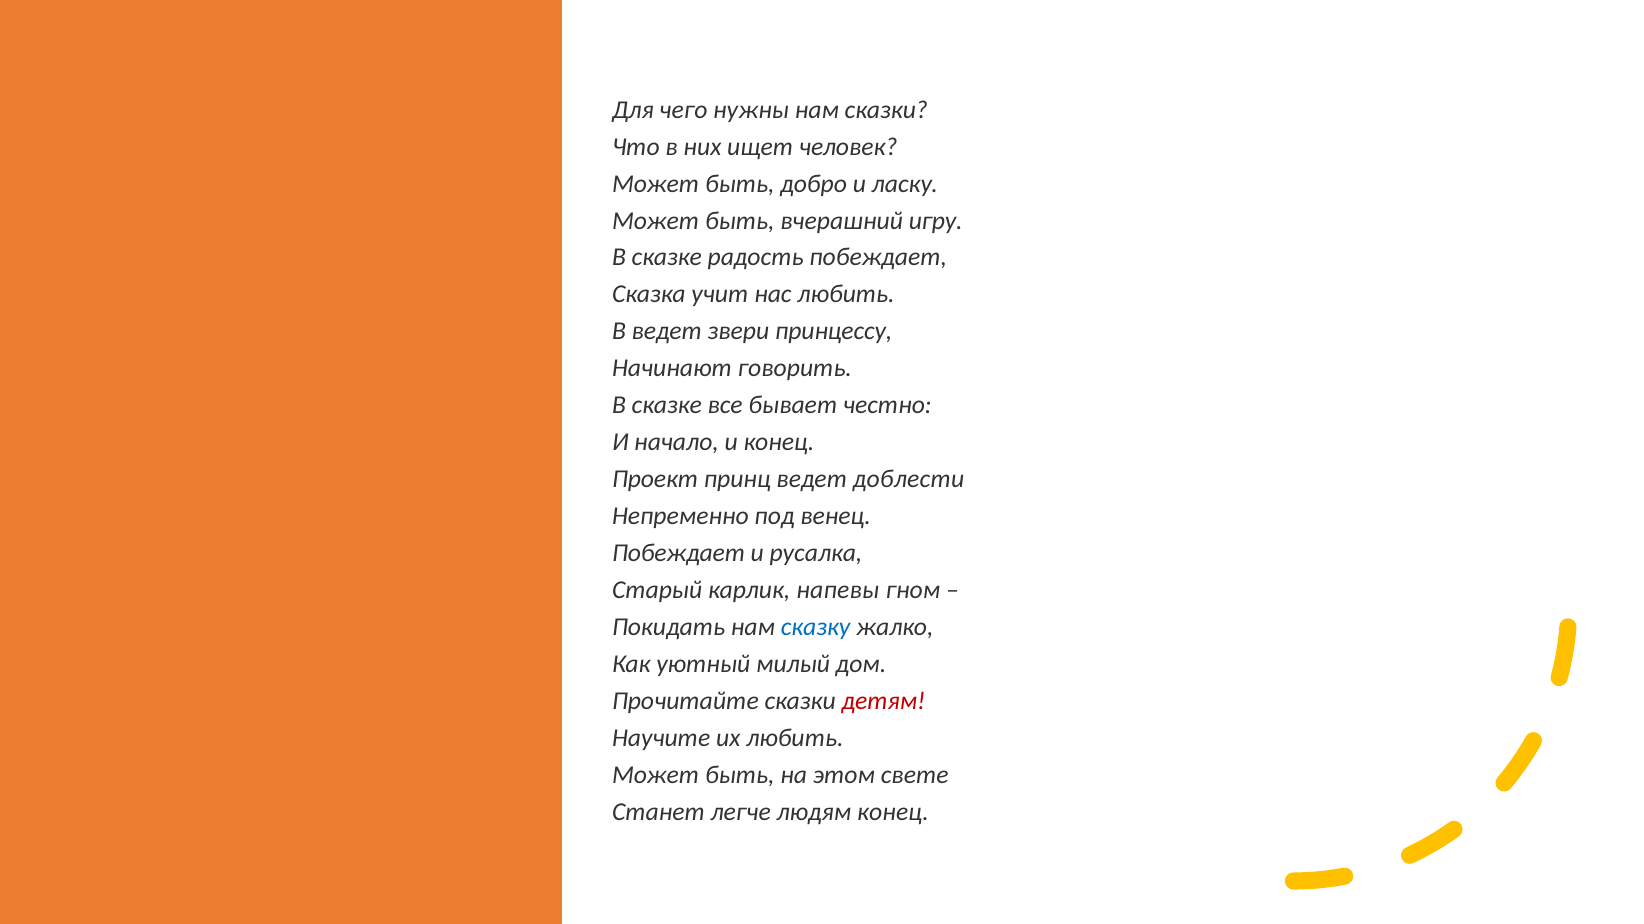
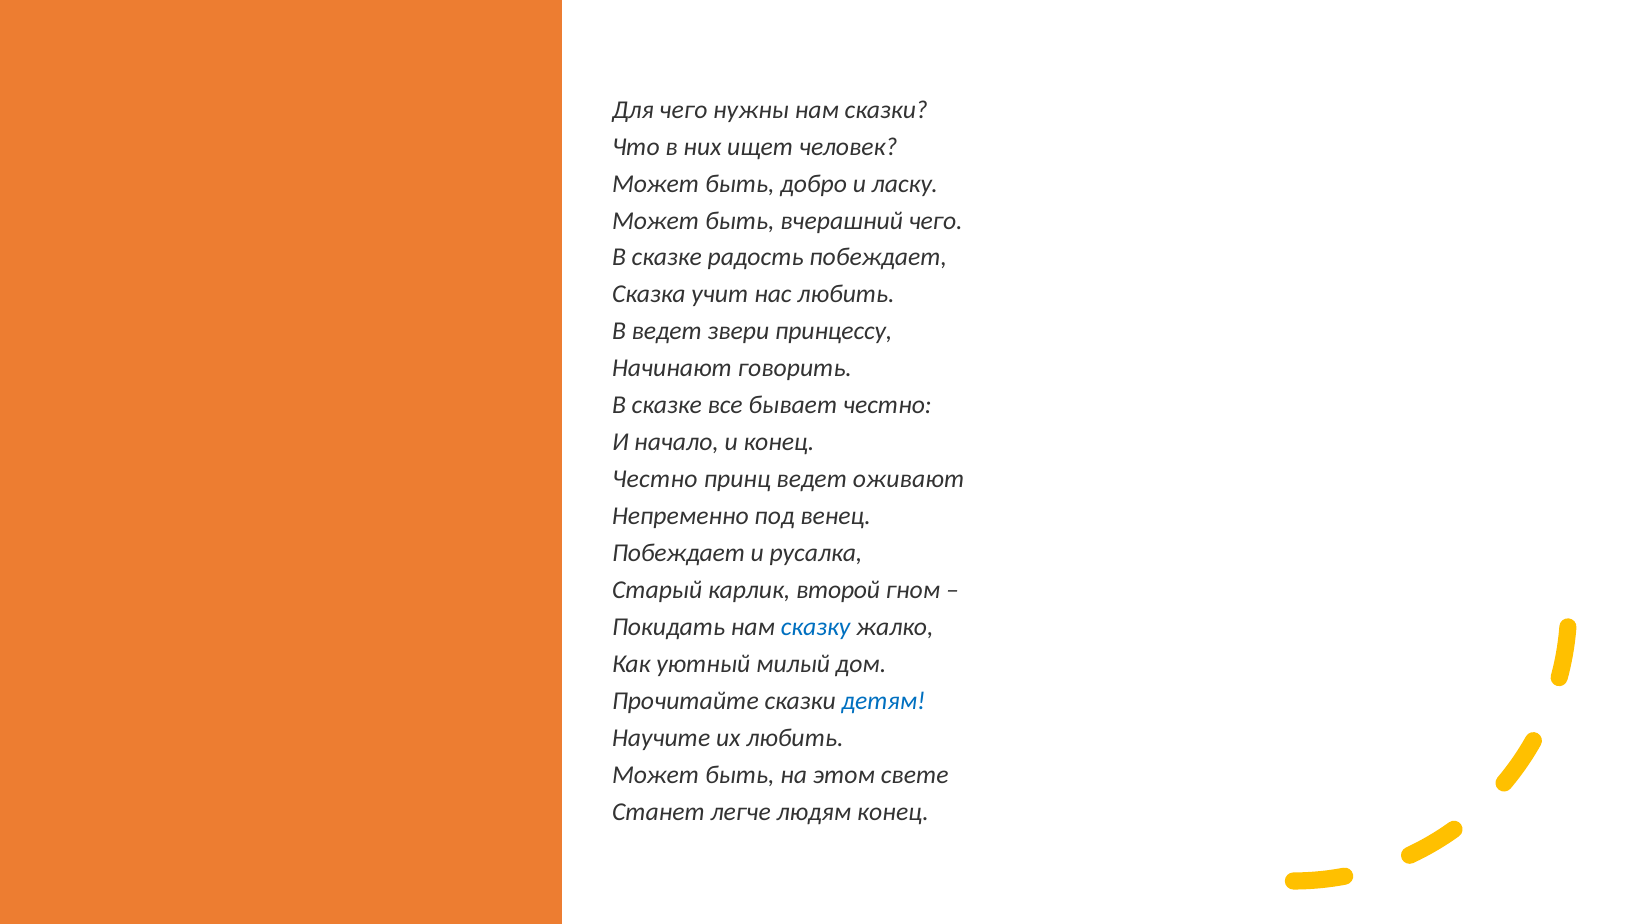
вчерашний игру: игру -> чего
Проект at (655, 480): Проект -> Честно
доблести: доблести -> оживают
напевы: напевы -> второй
детям colour: red -> blue
